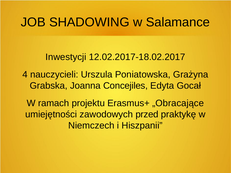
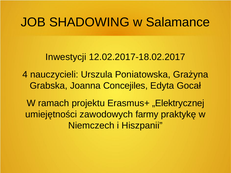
„Obracające: „Obracające -> „Elektrycznej
przed: przed -> farmy
